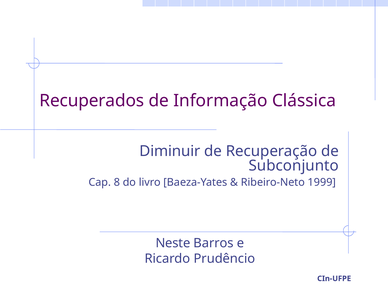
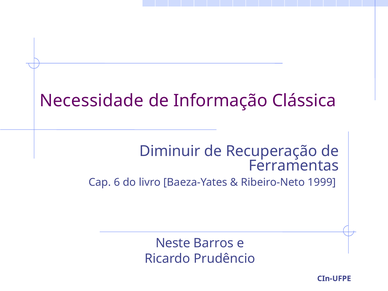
Recuperados: Recuperados -> Necessidade
Subconjunto: Subconjunto -> Ferramentas
8: 8 -> 6
